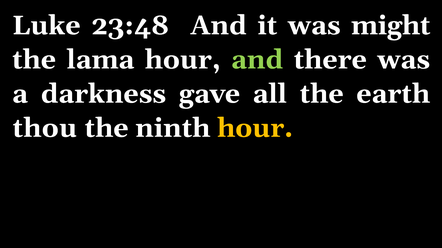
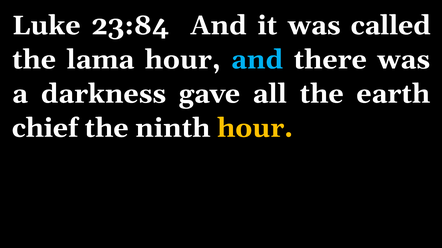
23:48: 23:48 -> 23:84
might: might -> called
and at (257, 60) colour: light green -> light blue
thou: thou -> chief
